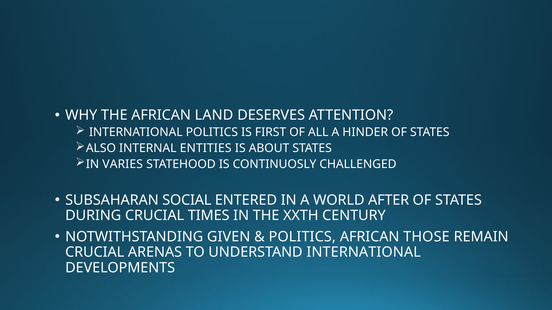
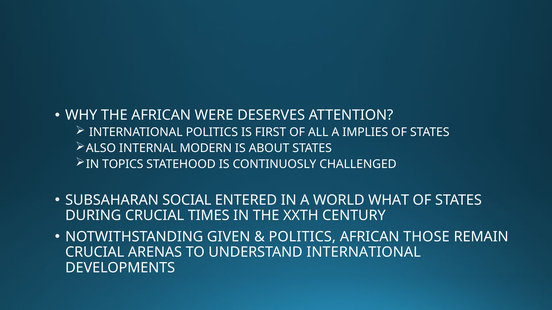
LAND: LAND -> WERE
HINDER: HINDER -> IMPLIES
ENTITIES: ENTITIES -> MODERN
VARIES: VARIES -> TOPICS
AFTER: AFTER -> WHAT
